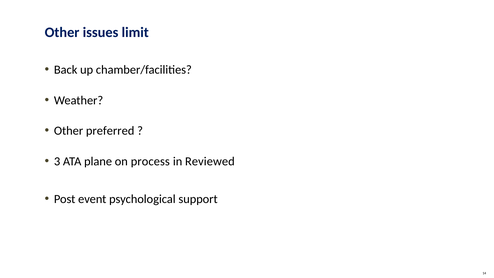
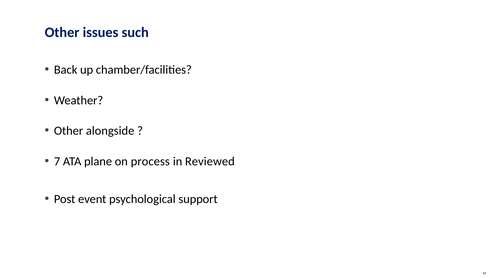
limit: limit -> such
preferred: preferred -> alongside
3: 3 -> 7
